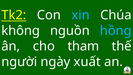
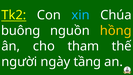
không: không -> buông
hồng colour: light blue -> yellow
xuất: xuất -> tầng
